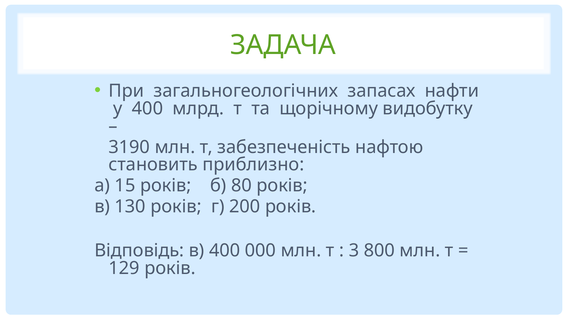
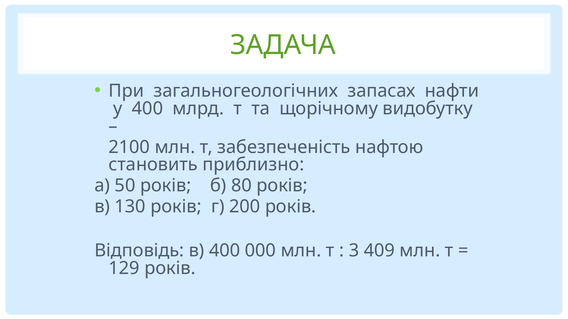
3190: 3190 -> 2100
15: 15 -> 50
800: 800 -> 409
